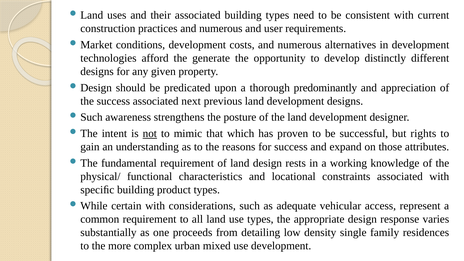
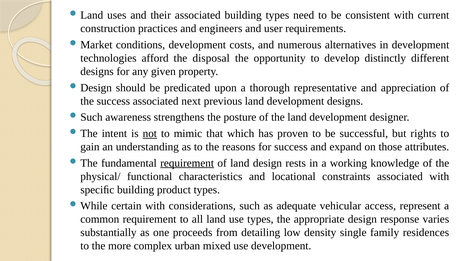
practices and numerous: numerous -> engineers
generate: generate -> disposal
predominantly: predominantly -> representative
requirement at (187, 163) underline: none -> present
